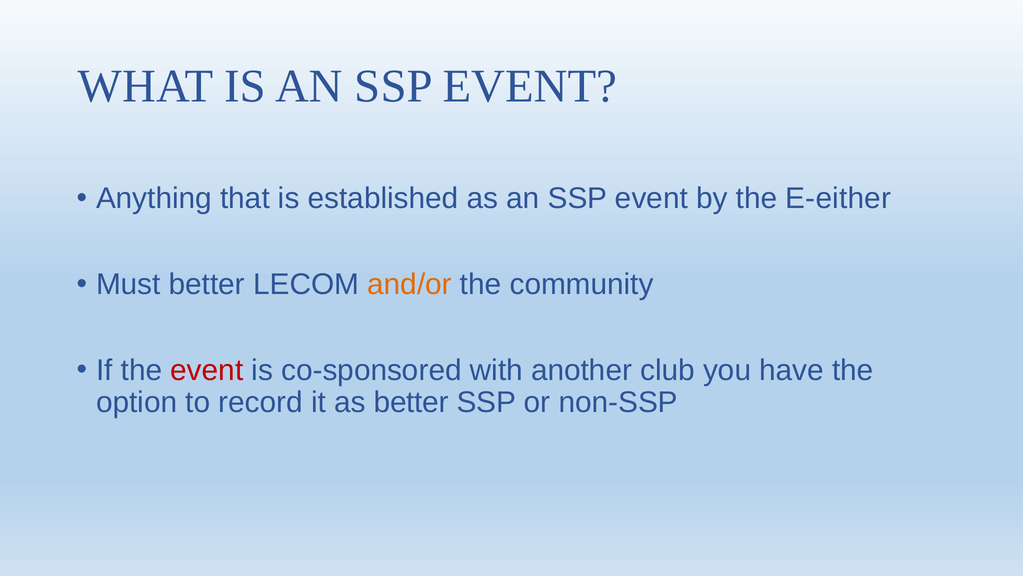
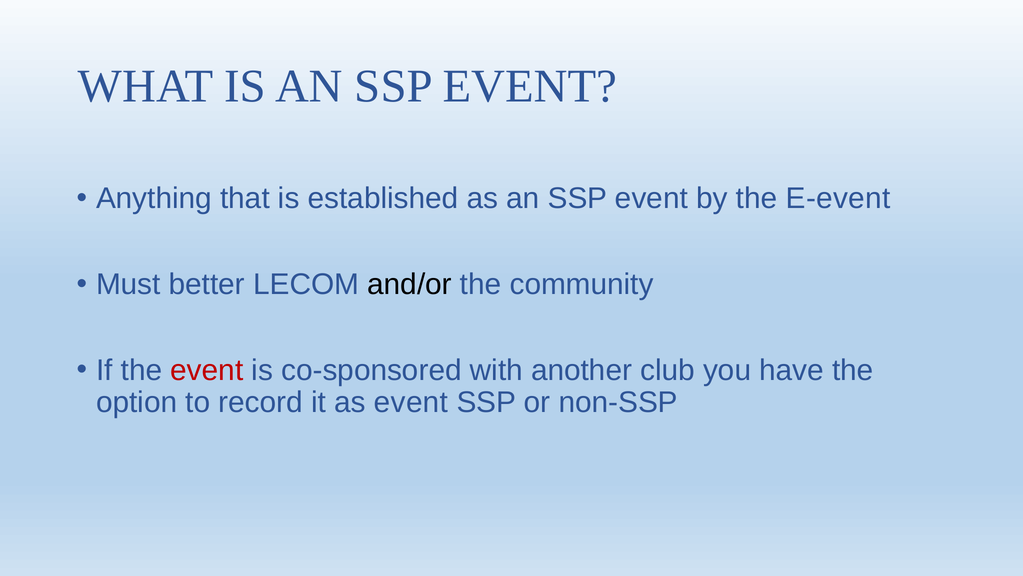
E-either: E-either -> E-event
and/or colour: orange -> black
as better: better -> event
